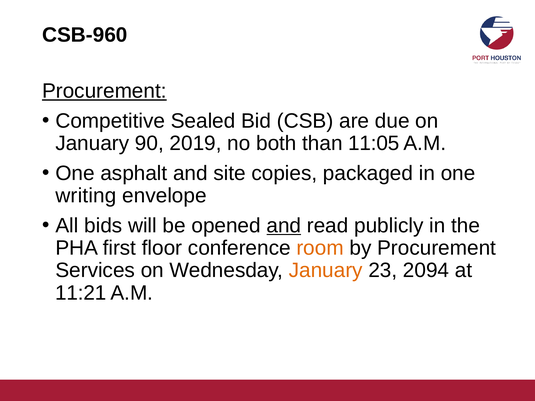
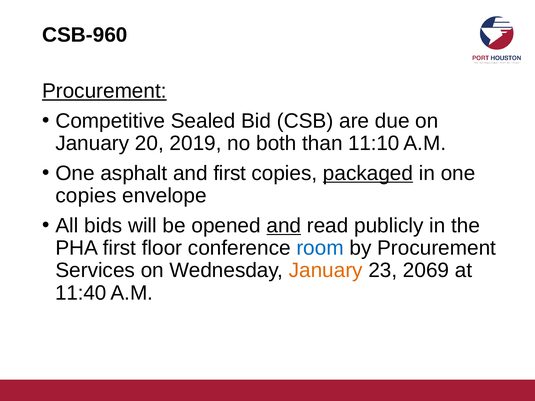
90: 90 -> 20
11:05: 11:05 -> 11:10
and site: site -> first
packaged underline: none -> present
writing at (86, 196): writing -> copies
room colour: orange -> blue
2094: 2094 -> 2069
11:21: 11:21 -> 11:40
